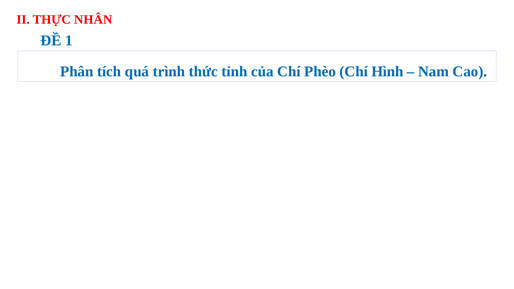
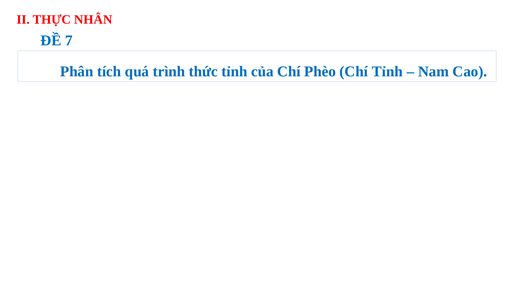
1: 1 -> 7
Chí Hình: Hình -> Tỉnh
